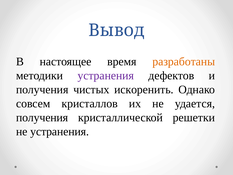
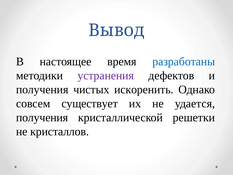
разработаны colour: orange -> blue
кристаллов: кристаллов -> существует
не устранения: устранения -> кристаллов
